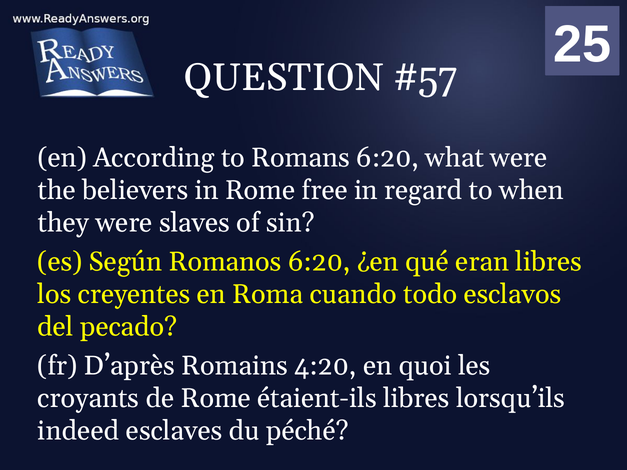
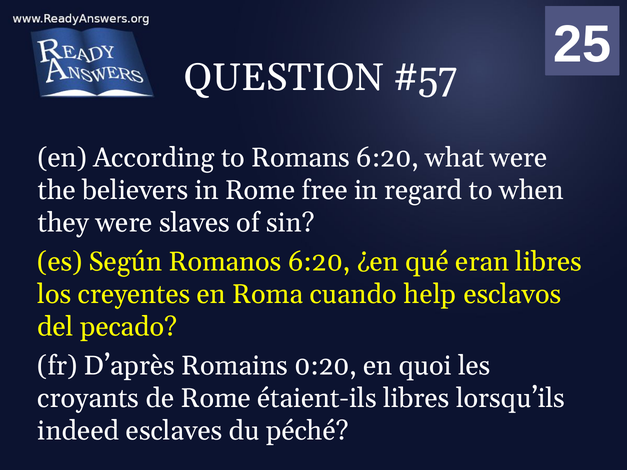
todo: todo -> help
4:20: 4:20 -> 0:20
